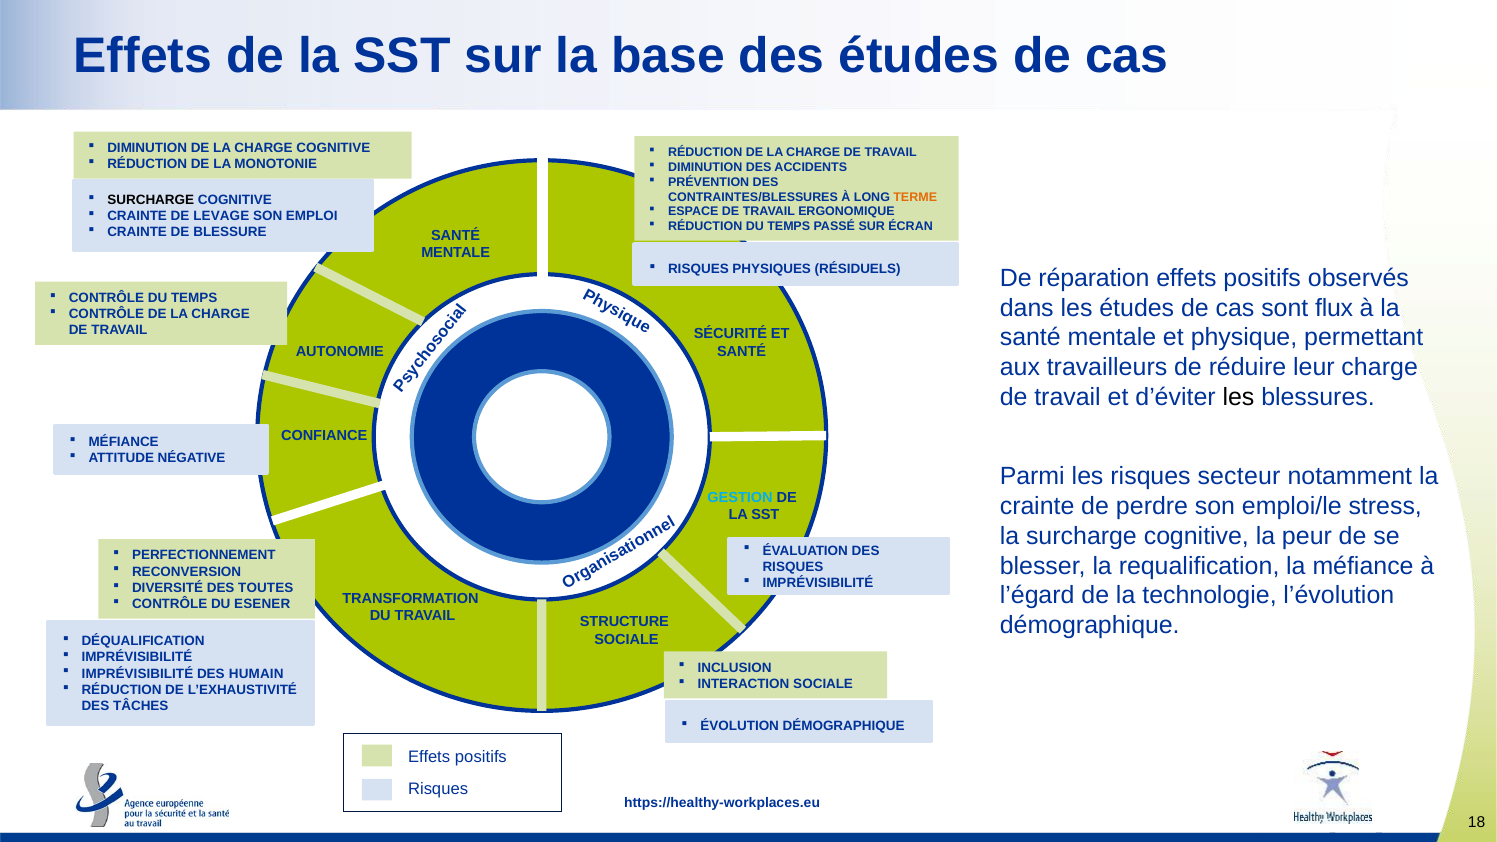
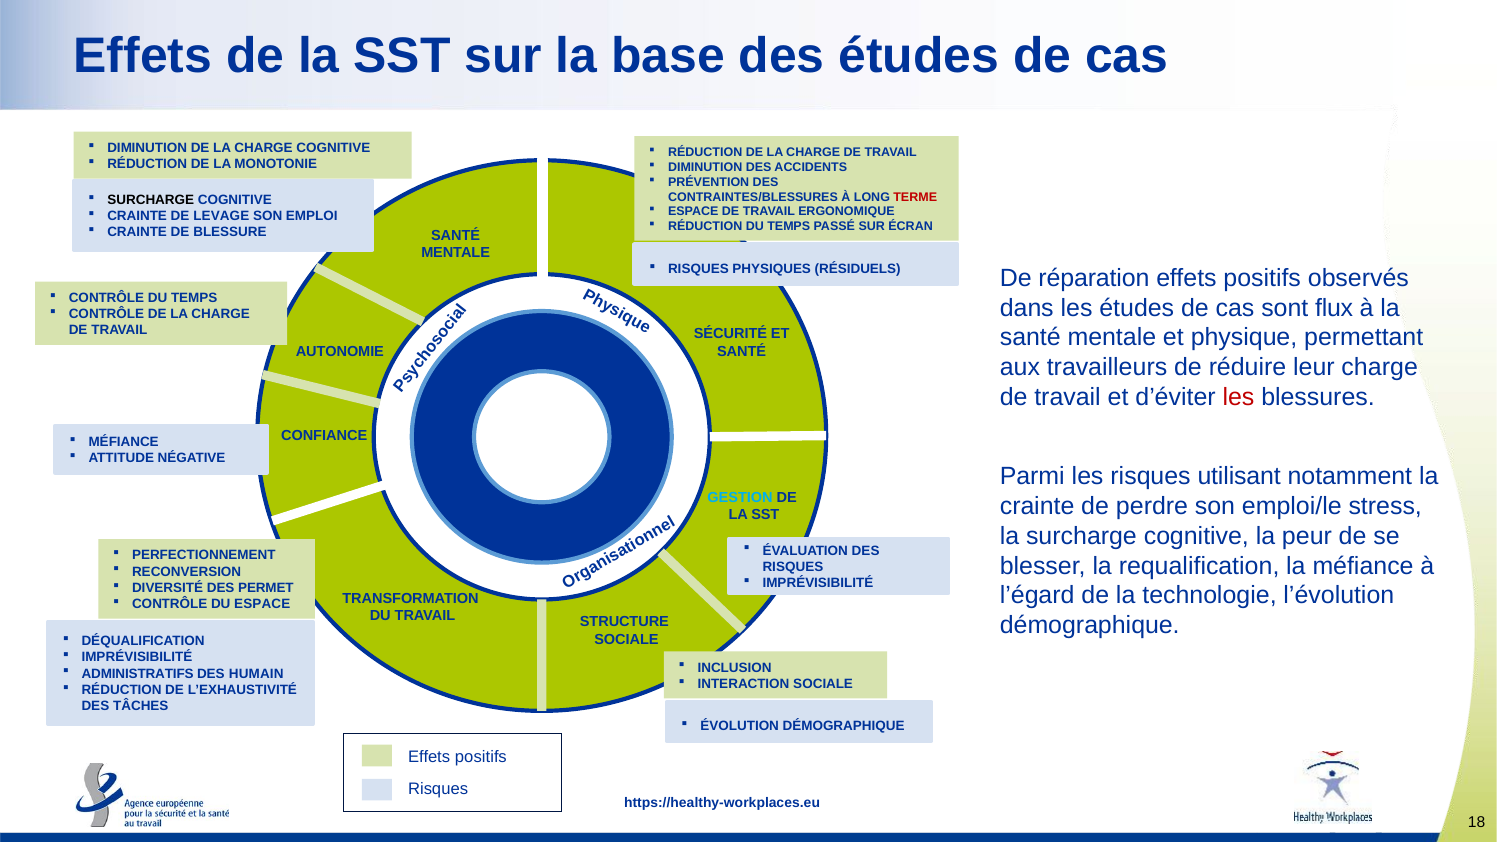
TERME colour: orange -> red
les at (1238, 398) colour: black -> red
secteur: secteur -> utilisant
TOUTES: TOUTES -> PERMET
DU ESENER: ESENER -> ESPACE
IMPRÉVISIBILITÉ at (138, 674): IMPRÉVISIBILITÉ -> ADMINISTRATIFS
